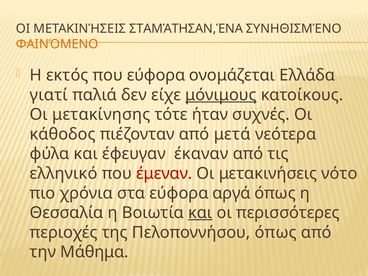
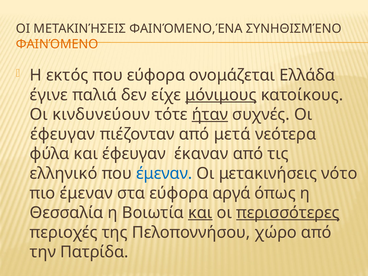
ΣΤΑΜΆΤΗΣΑΝ,ΈΝΑ: ΣΤΑΜΆΤΗΣΑΝ,ΈΝΑ -> ΦΑΙΝΌΜΕΝΟ,ΈΝΑ
γιατί: γιατί -> έγινε
μετακίνησης: μετακίνησης -> κινδυνεύουν
ήταν underline: none -> present
κάθοδος at (63, 134): κάθοδος -> έφευγαν
έμεναν at (164, 173) colour: red -> blue
πιο χρόνια: χρόνια -> έμεναν
περισσότερες underline: none -> present
Πελοποννήσου όπως: όπως -> χώρο
Μάθημα: Μάθημα -> Πατρίδα
